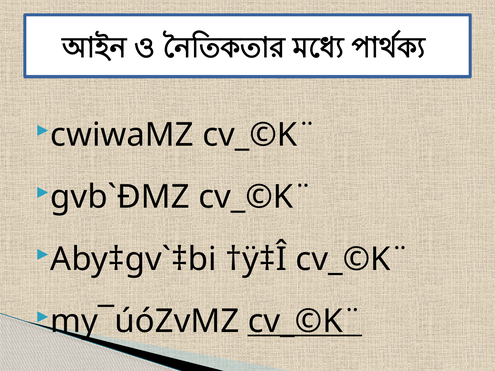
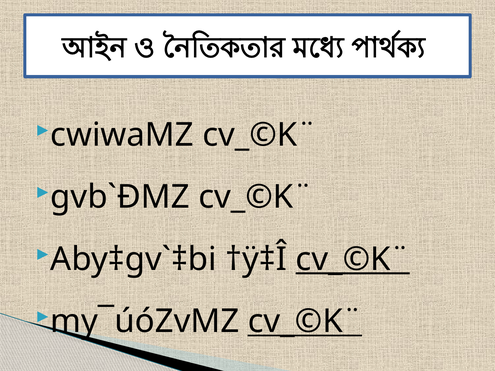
cv_©K¨ at (353, 259) underline: none -> present
